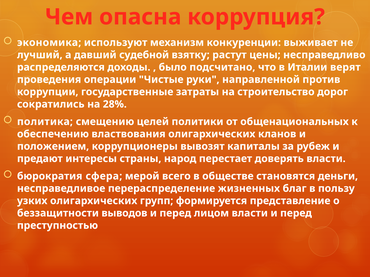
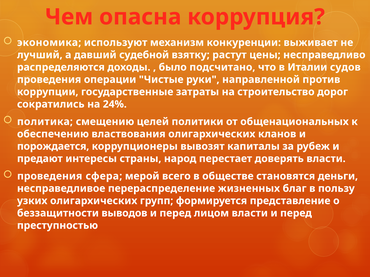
верят: верят -> судов
28%: 28% -> 24%
положением: положением -> порождается
бюрократия at (50, 176): бюрократия -> проведения
